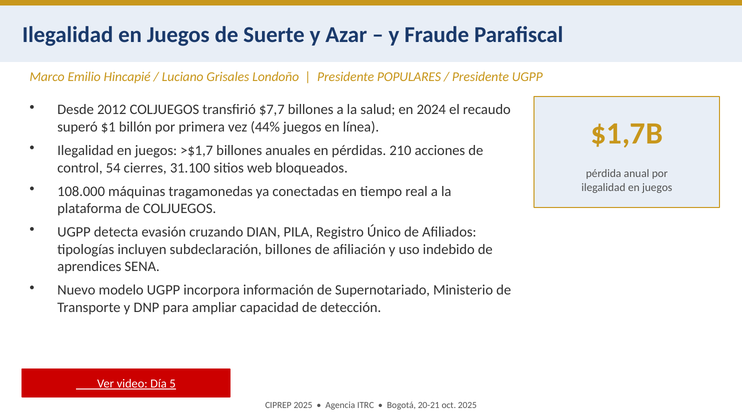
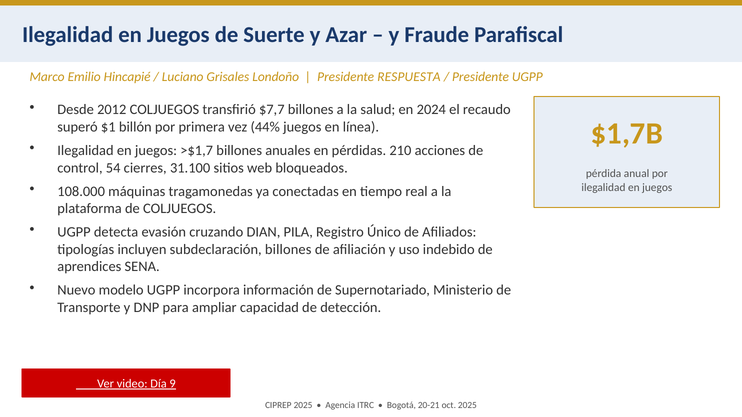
POPULARES: POPULARES -> RESPUESTA
5: 5 -> 9
